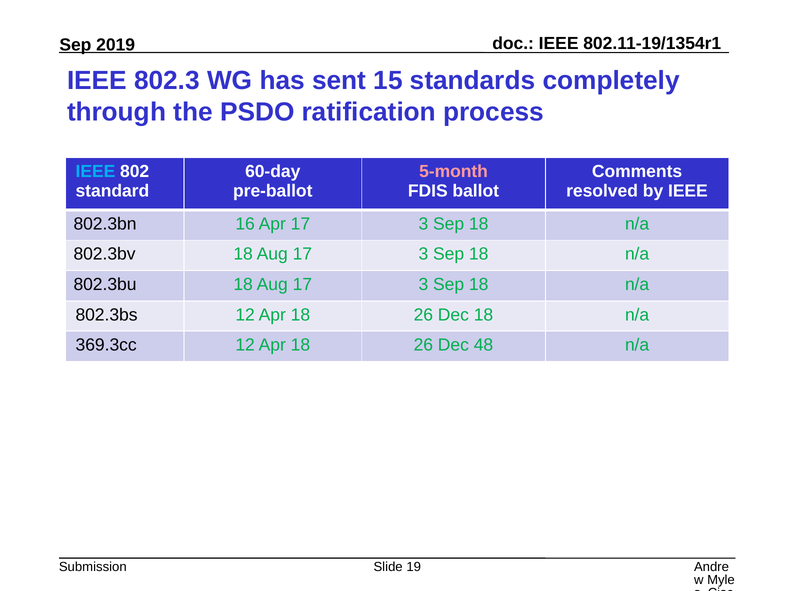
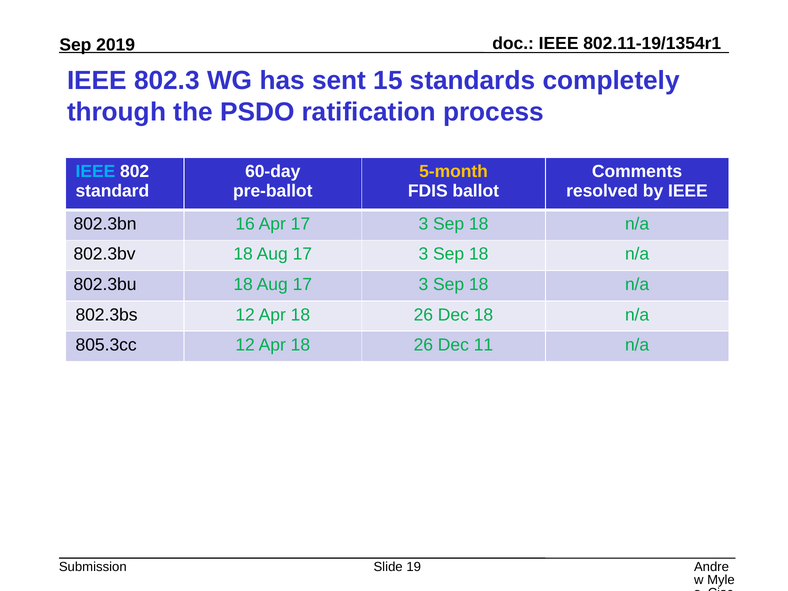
5-month colour: pink -> yellow
369.3cc: 369.3cc -> 805.3cc
48: 48 -> 11
